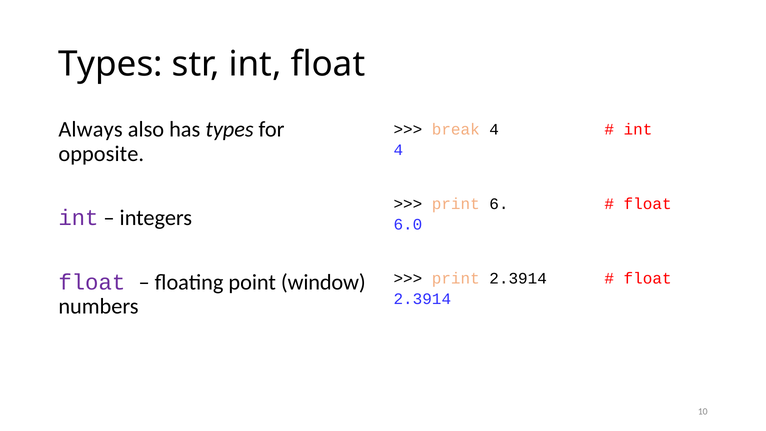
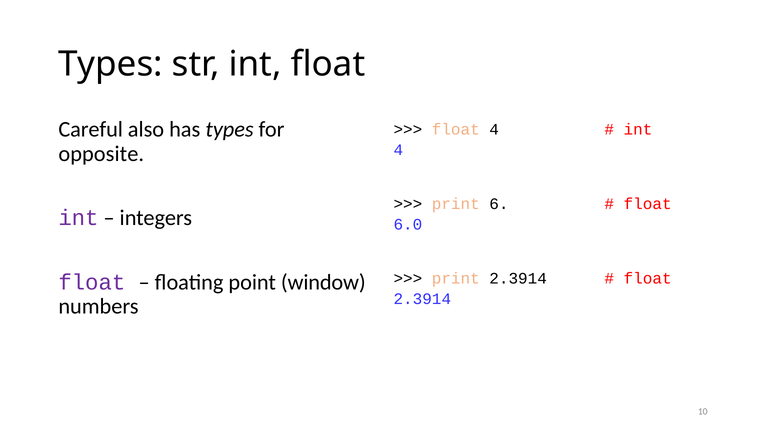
Always: Always -> Careful
break at (456, 130): break -> float
